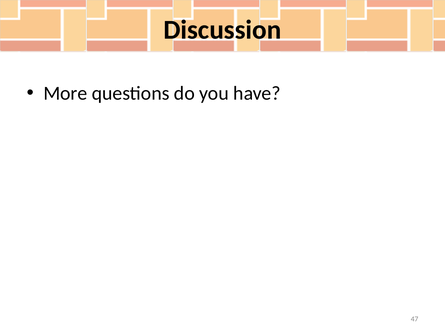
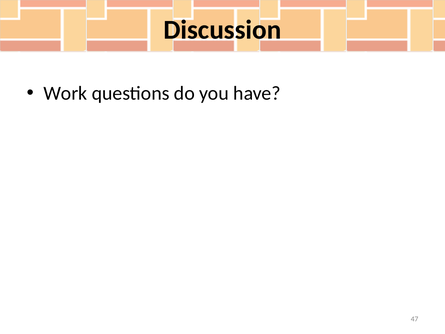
More: More -> Work
